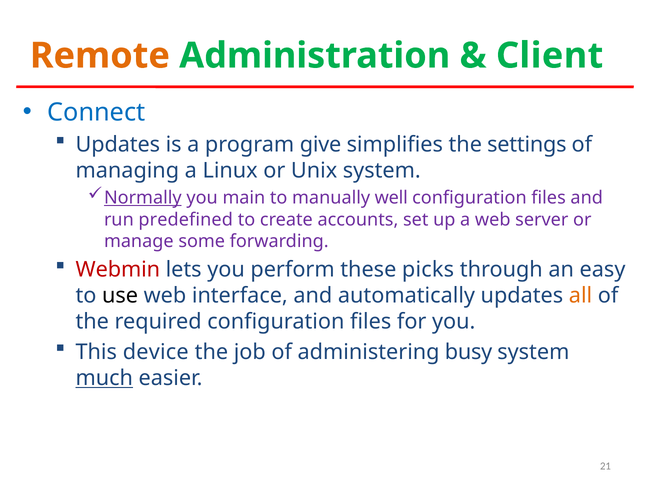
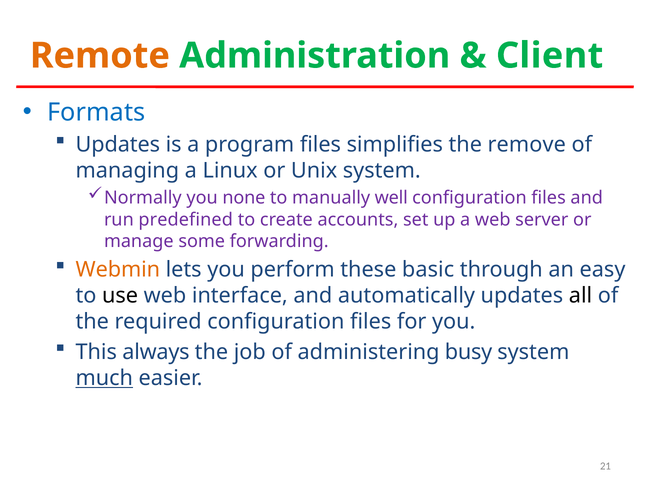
Connect: Connect -> Formats
program give: give -> files
settings: settings -> remove
Normally underline: present -> none
main: main -> none
Webmin colour: red -> orange
picks: picks -> basic
all colour: orange -> black
device: device -> always
